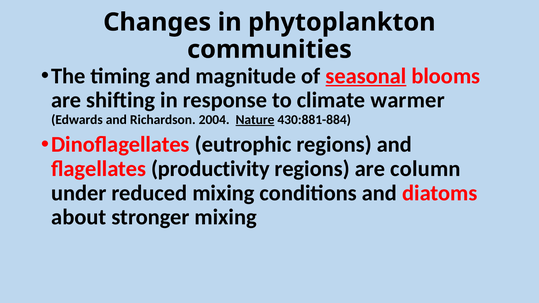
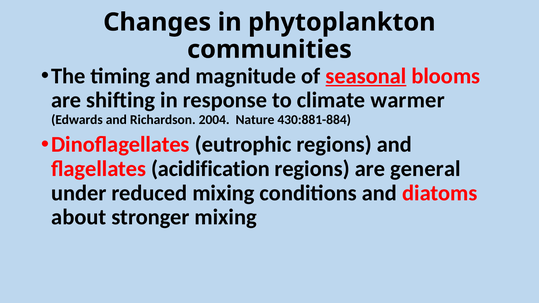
Nature underline: present -> none
productivity: productivity -> acidification
column: column -> general
